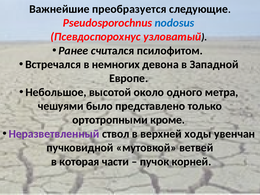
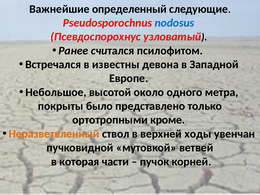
преобразуется: преобразуется -> определенный
немногих: немногих -> известны
чешуями: чешуями -> покрыты
Неразветвленный colour: purple -> orange
